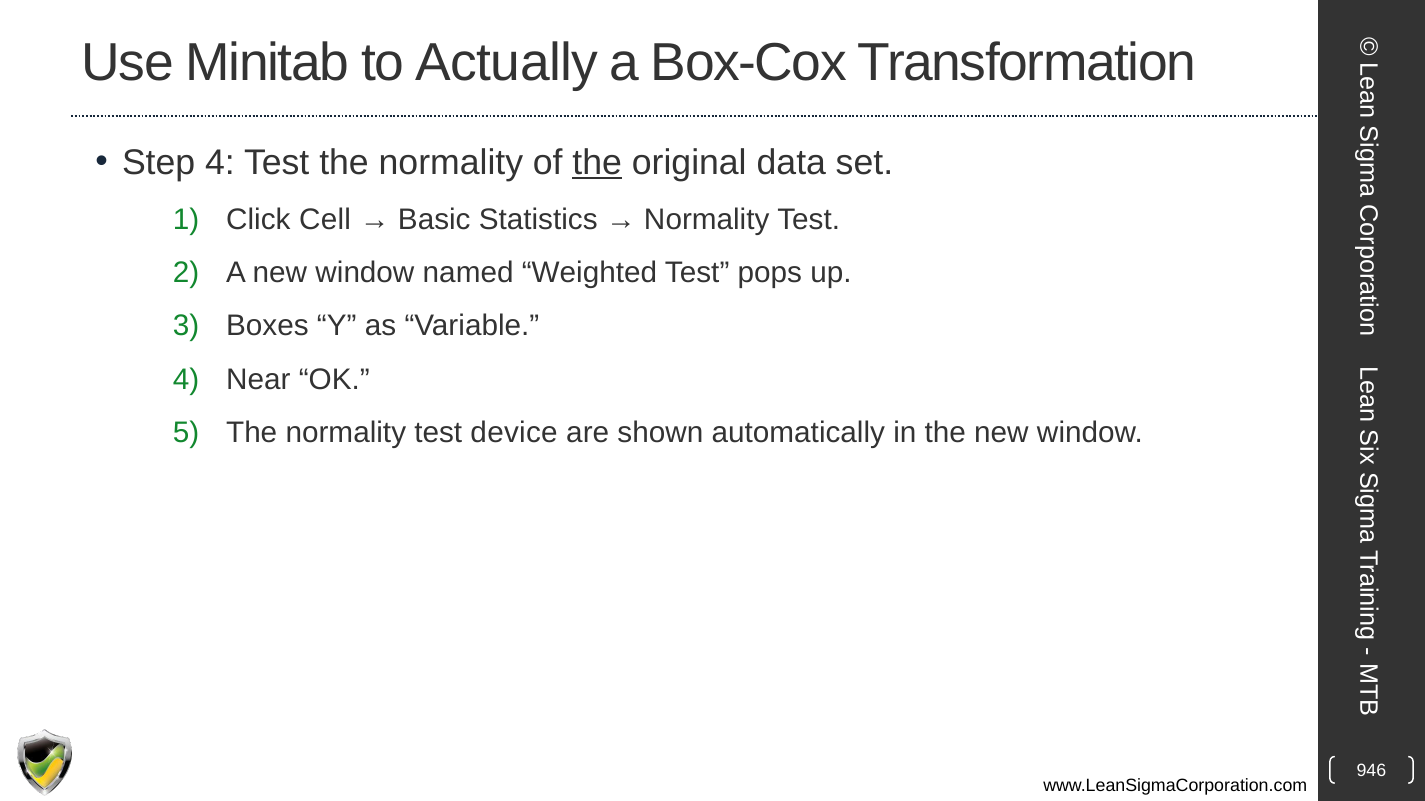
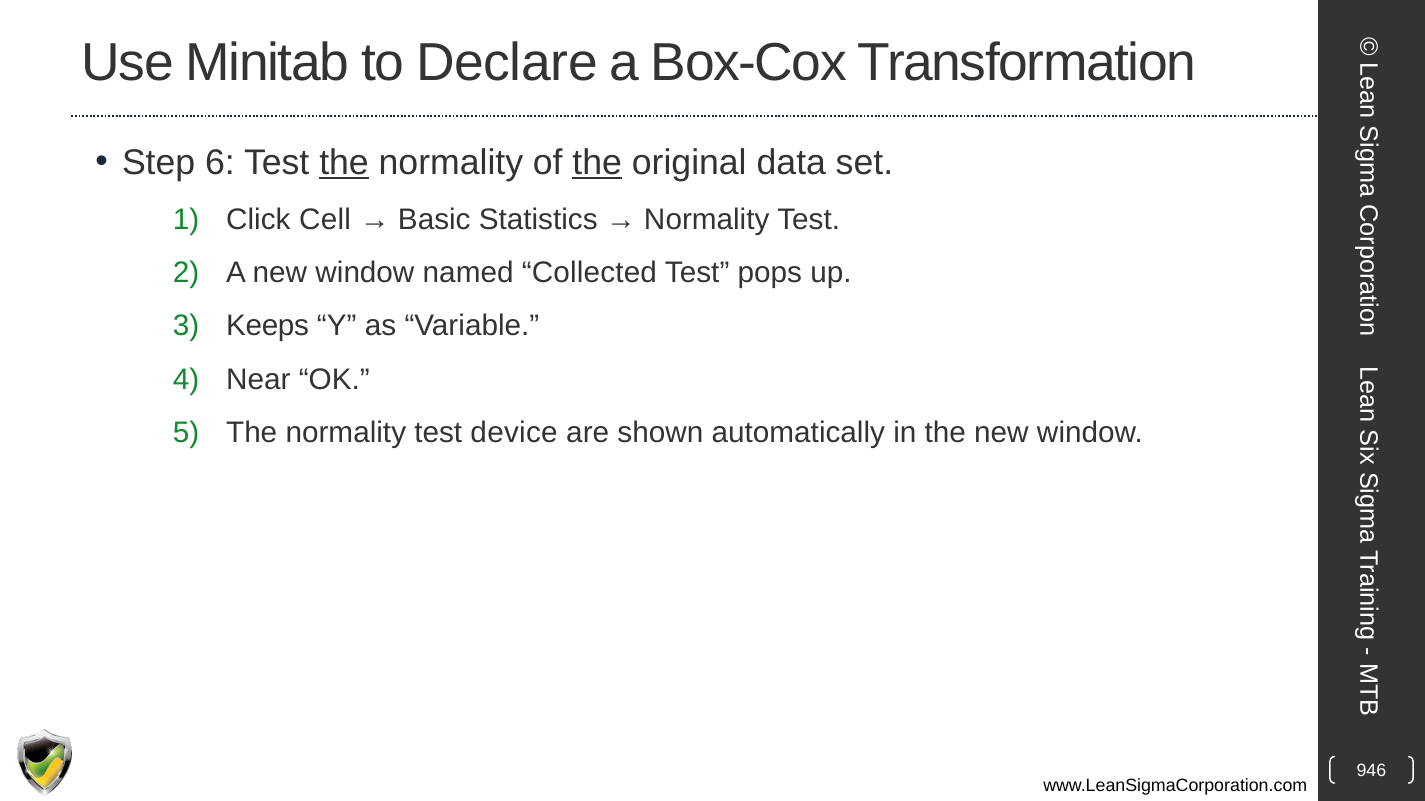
Actually: Actually -> Declare
Step 4: 4 -> 6
the at (344, 163) underline: none -> present
Weighted: Weighted -> Collected
Boxes: Boxes -> Keeps
